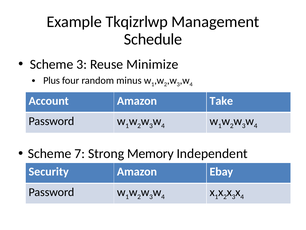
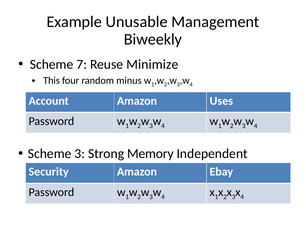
Tkqizrlwp: Tkqizrlwp -> Unusable
Schedule: Schedule -> Biweekly
Scheme 3: 3 -> 7
Plus: Plus -> This
Take: Take -> Uses
Scheme 7: 7 -> 3
